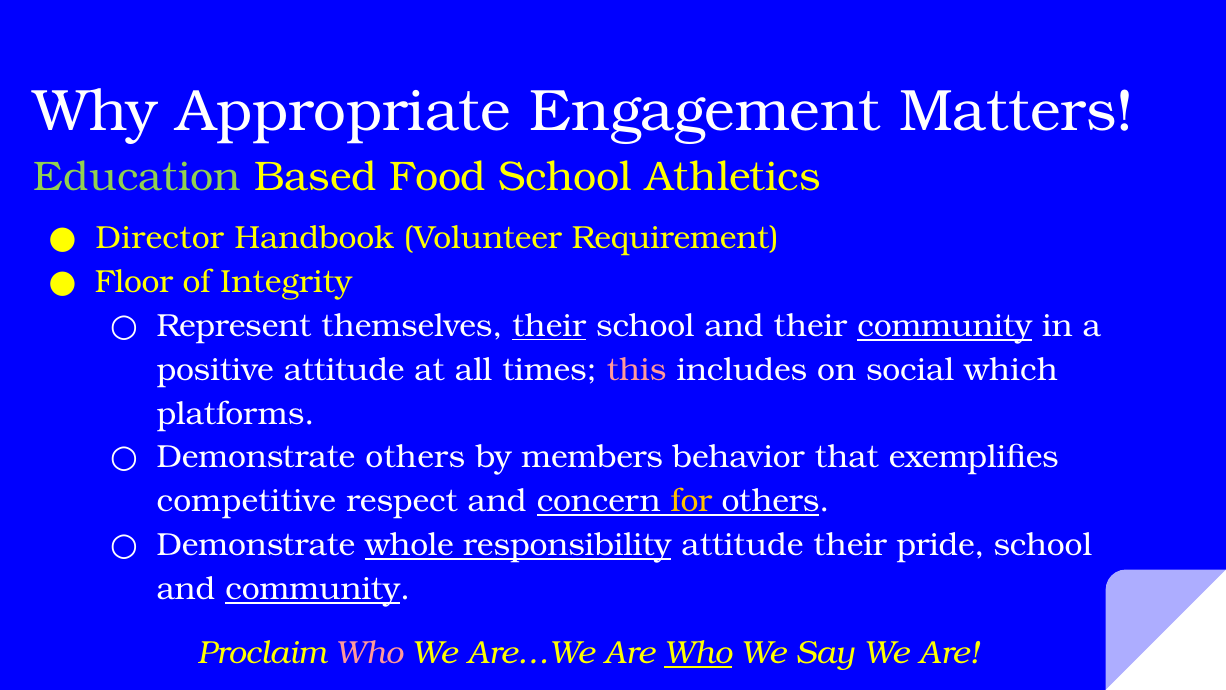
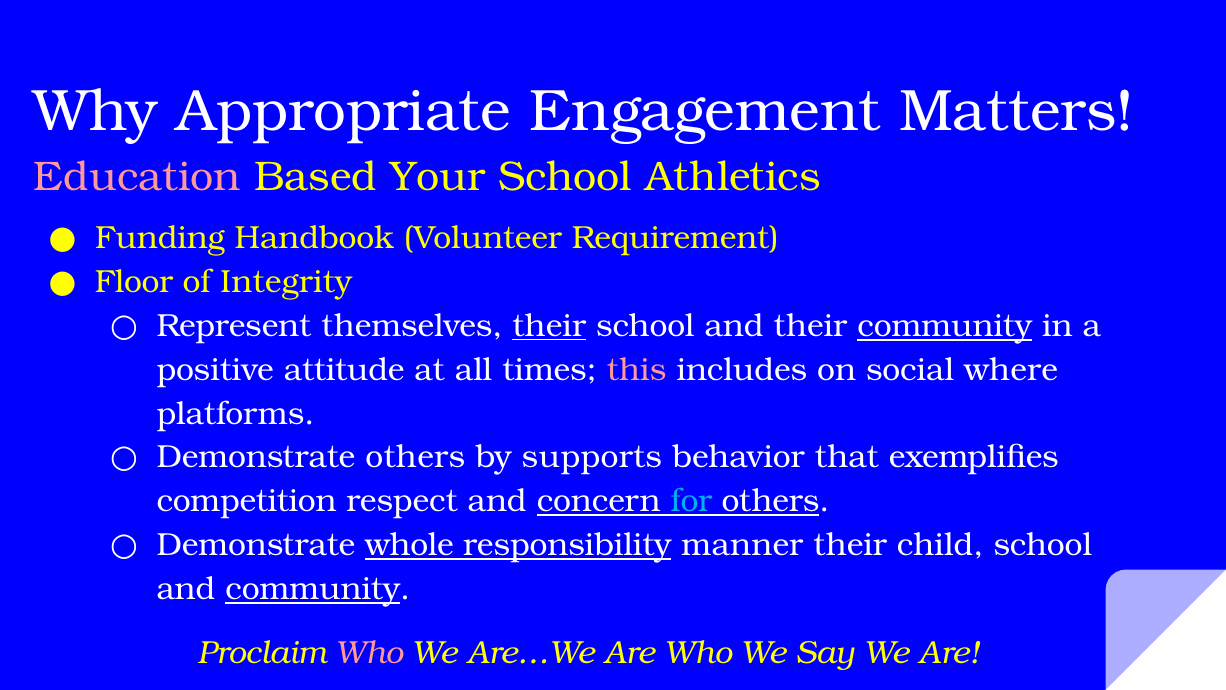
Education colour: light green -> pink
Food: Food -> Your
Director: Director -> Funding
which: which -> where
members: members -> supports
competitive: competitive -> competition
for colour: yellow -> light blue
responsibility attitude: attitude -> manner
pride: pride -> child
Who at (698, 653) underline: present -> none
